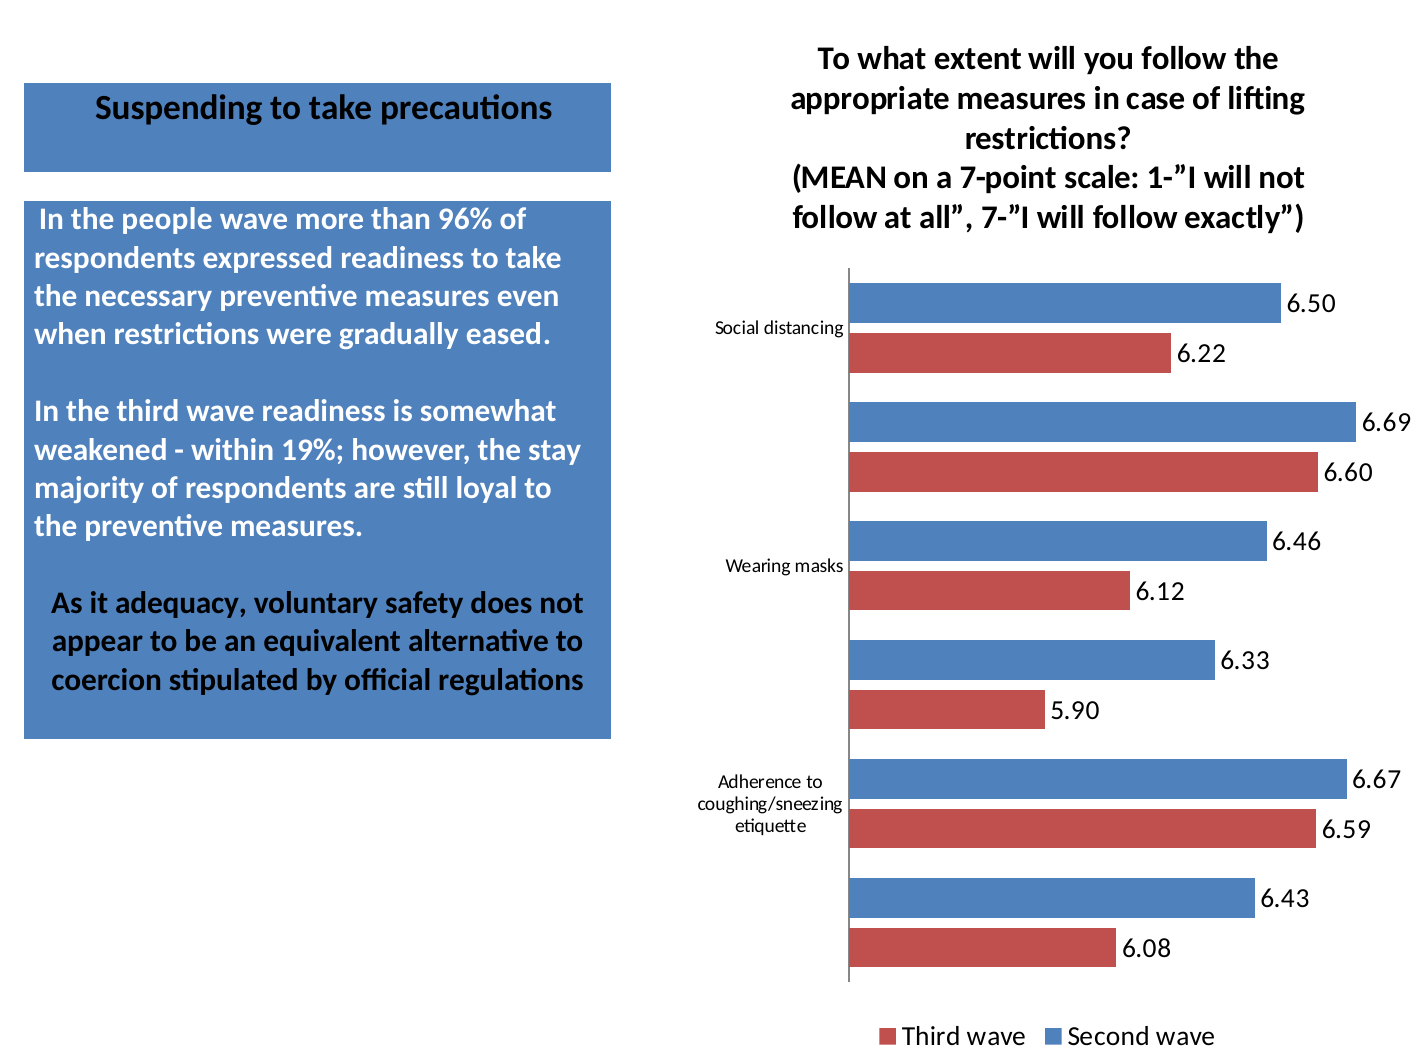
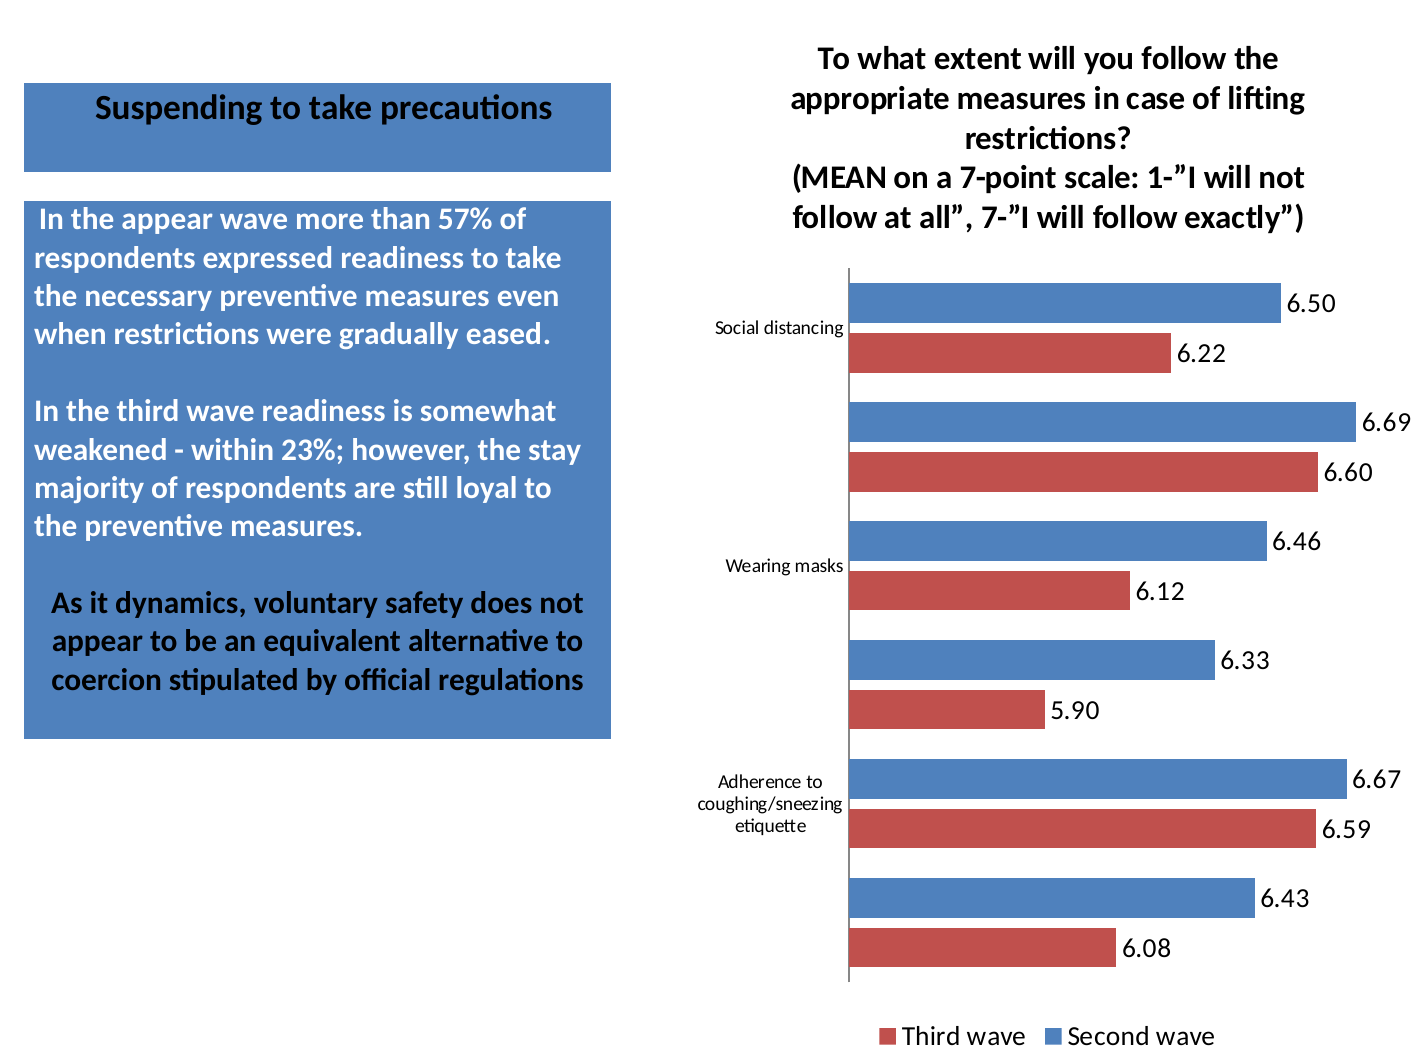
the people: people -> appear
96%: 96% -> 57%
19%: 19% -> 23%
adequacy: adequacy -> dynamics
